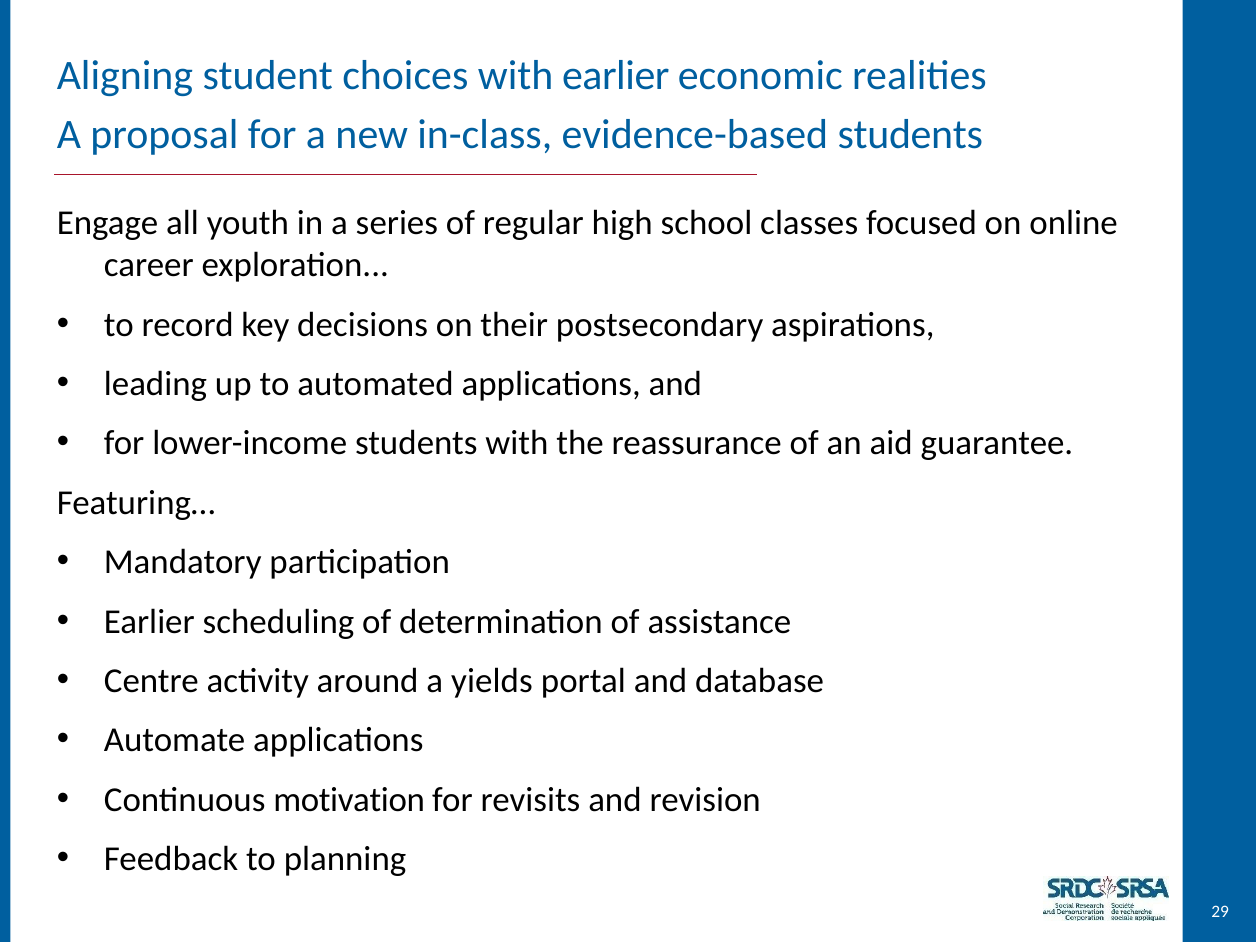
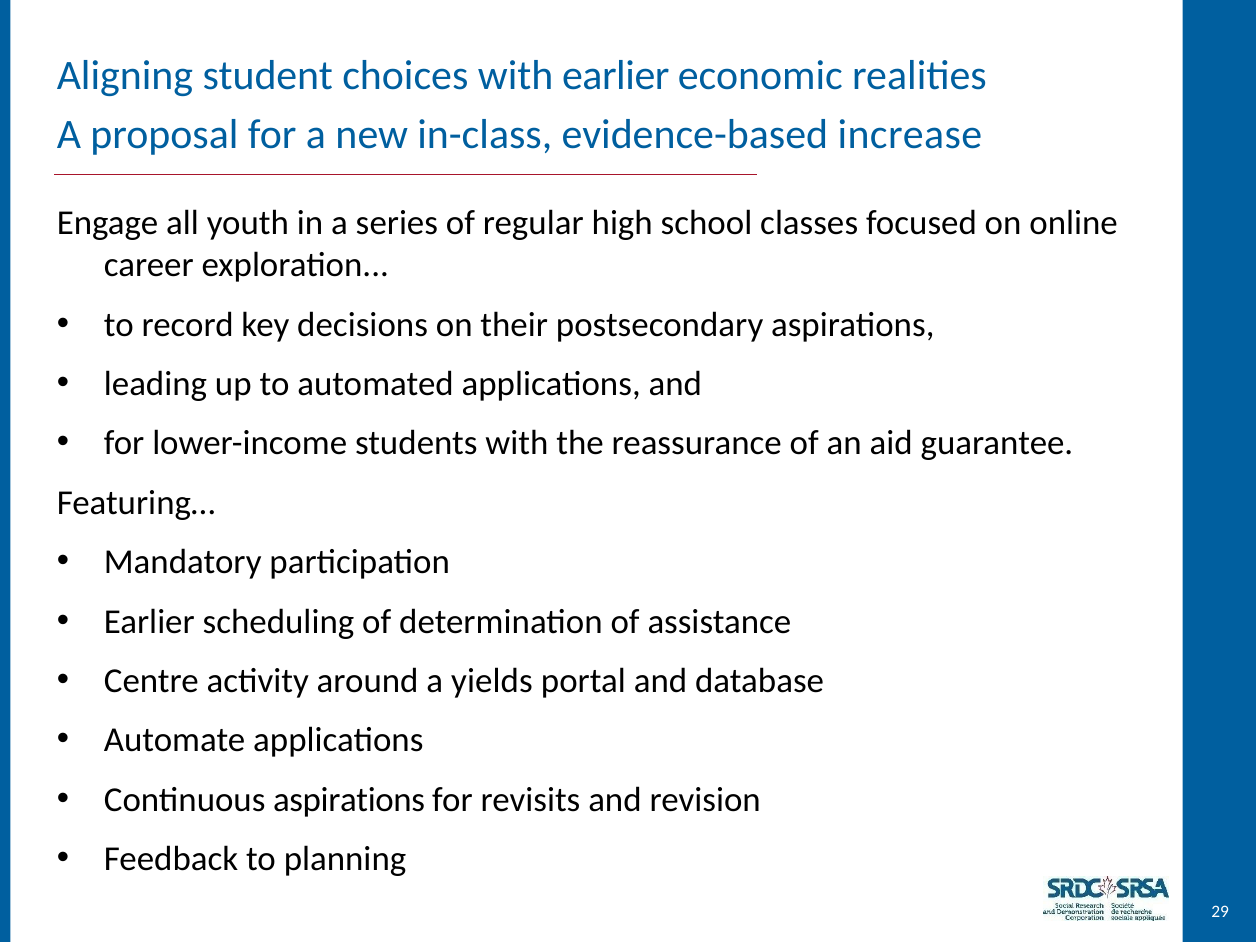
evidence-based students: students -> increase
Continuous motivation: motivation -> aspirations
